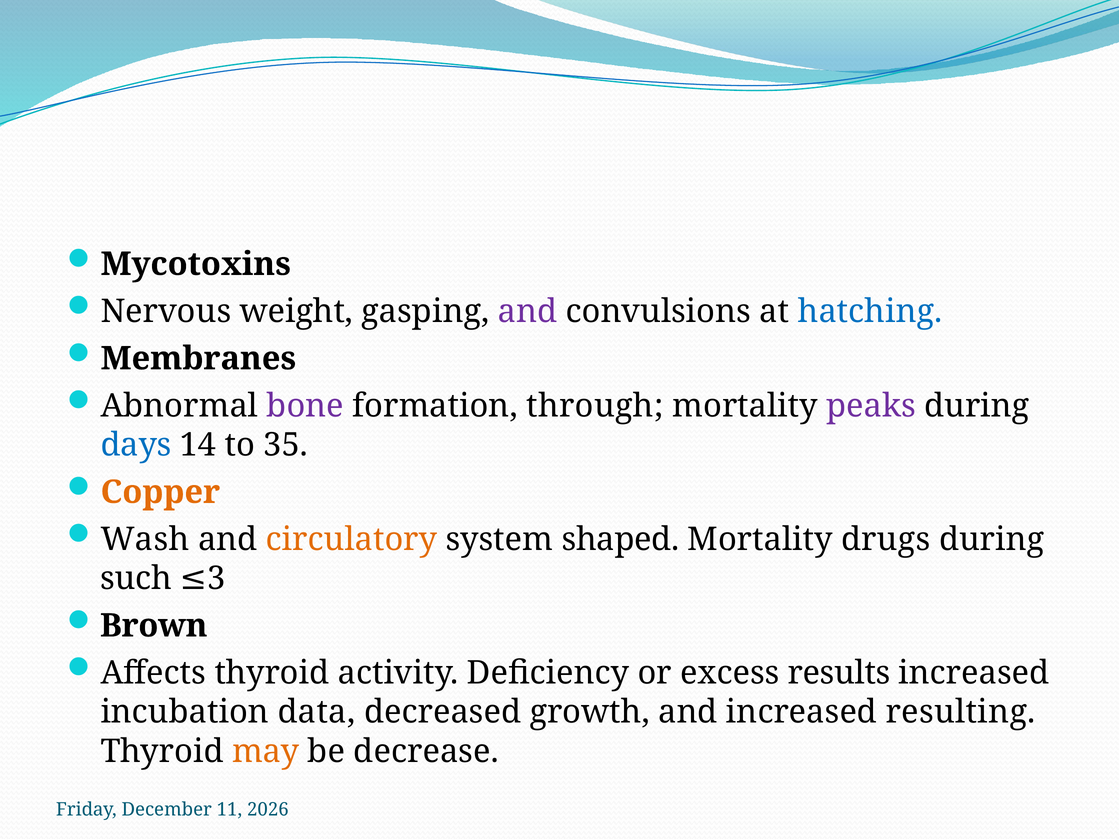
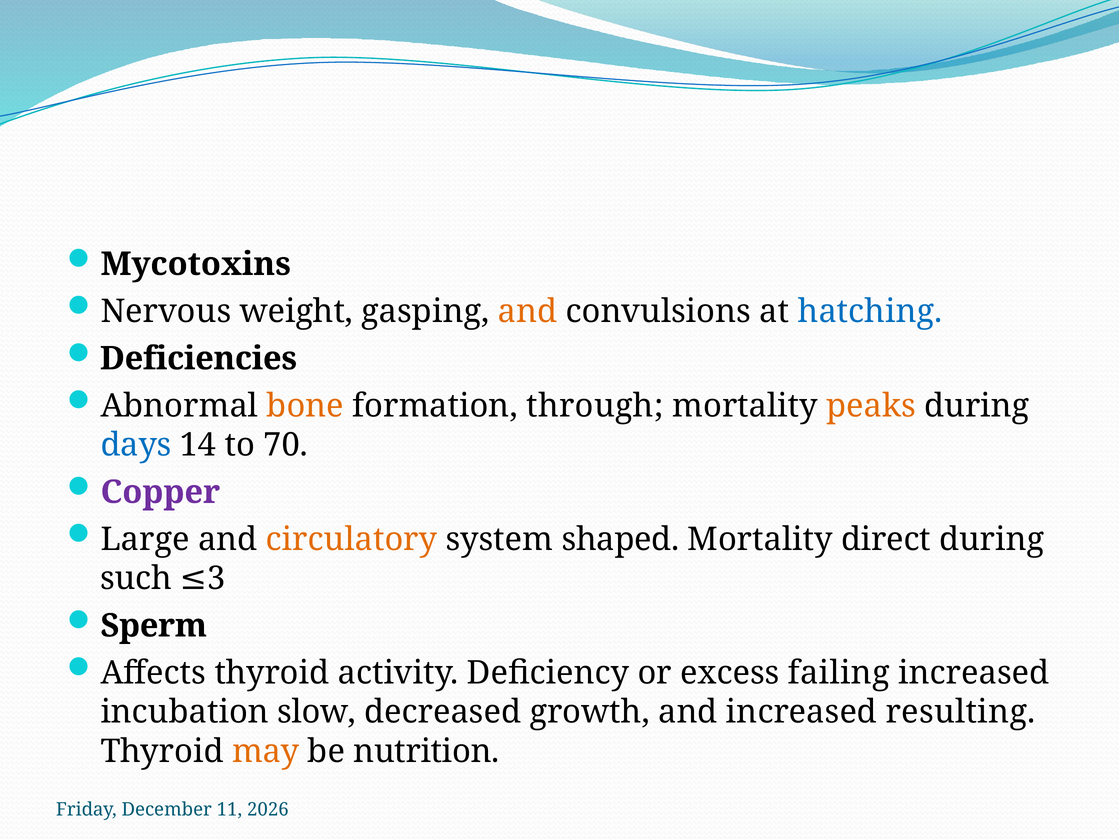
and at (527, 311) colour: purple -> orange
Membranes: Membranes -> Deficiencies
bone colour: purple -> orange
peaks colour: purple -> orange
35: 35 -> 70
Copper colour: orange -> purple
Wash: Wash -> Large
drugs: drugs -> direct
Brown: Brown -> Sperm
results: results -> failing
data: data -> slow
decrease: decrease -> nutrition
